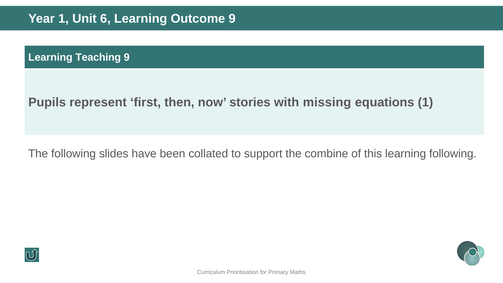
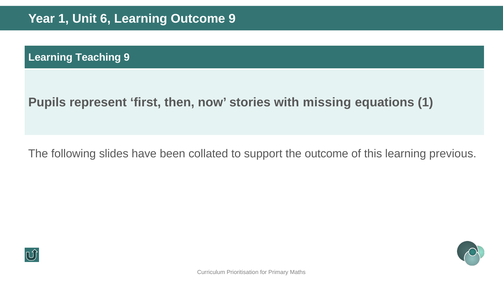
the combine: combine -> outcome
learning following: following -> previous
